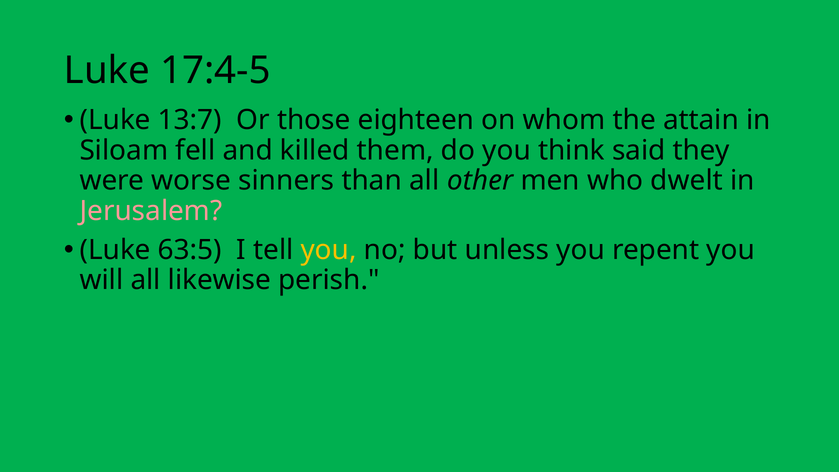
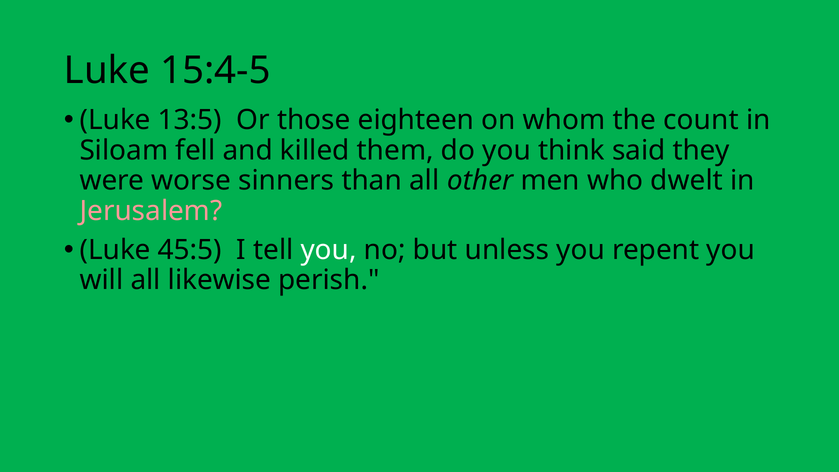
17:4-5: 17:4-5 -> 15:4-5
13:7: 13:7 -> 13:5
attain: attain -> count
63:5: 63:5 -> 45:5
you at (329, 250) colour: yellow -> white
